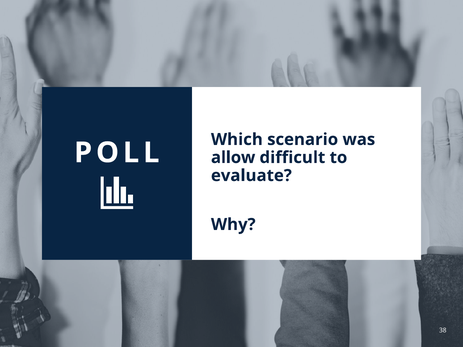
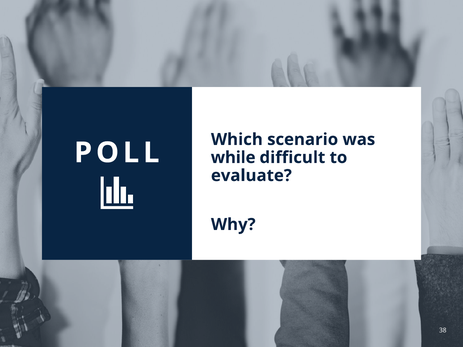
allow: allow -> while
